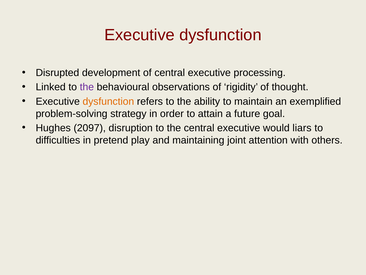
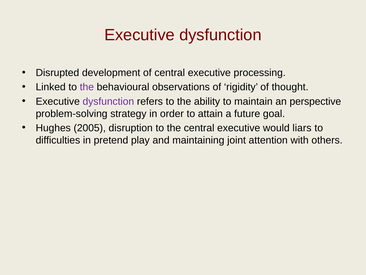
dysfunction at (108, 101) colour: orange -> purple
exemplified: exemplified -> perspective
2097: 2097 -> 2005
